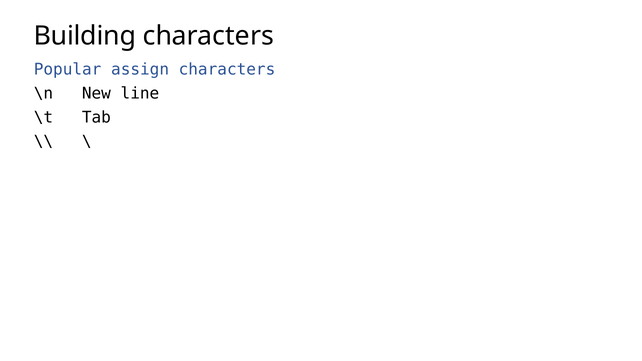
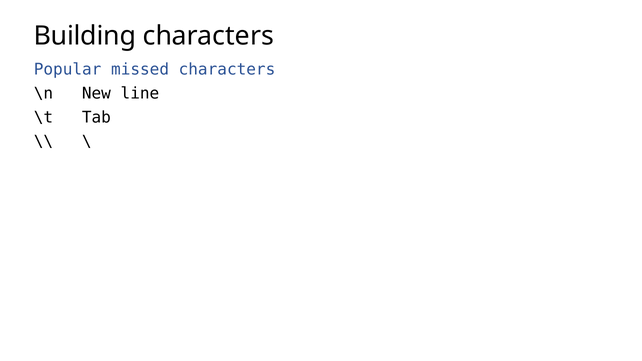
assign: assign -> missed
